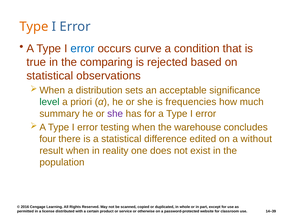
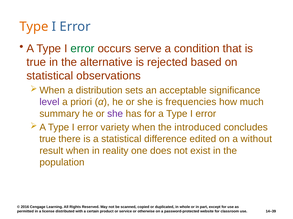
error at (83, 49) colour: blue -> green
curve: curve -> serve
comparing: comparing -> alternative
level colour: green -> purple
testing: testing -> variety
warehouse: warehouse -> introduced
four at (48, 139): four -> true
